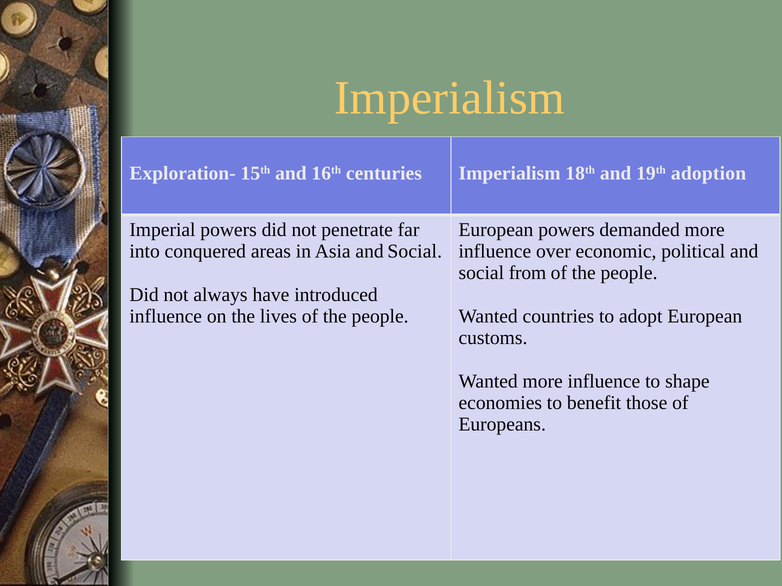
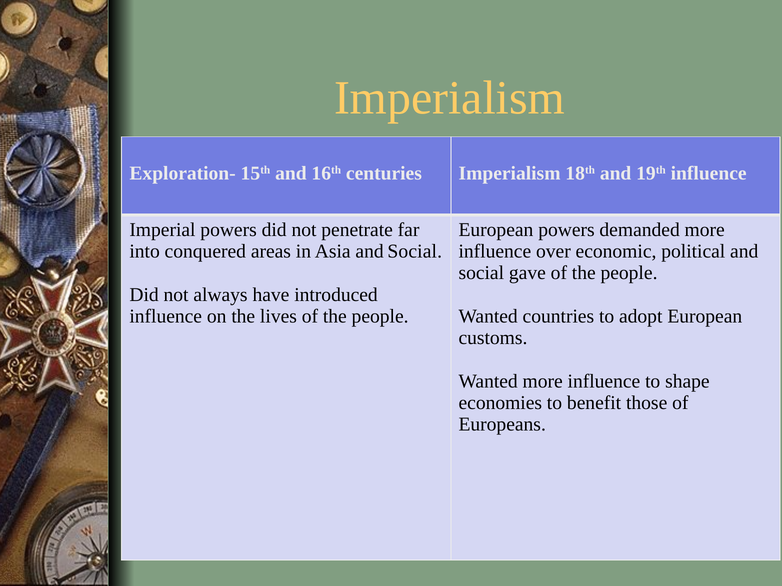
19th adoption: adoption -> influence
from: from -> gave
